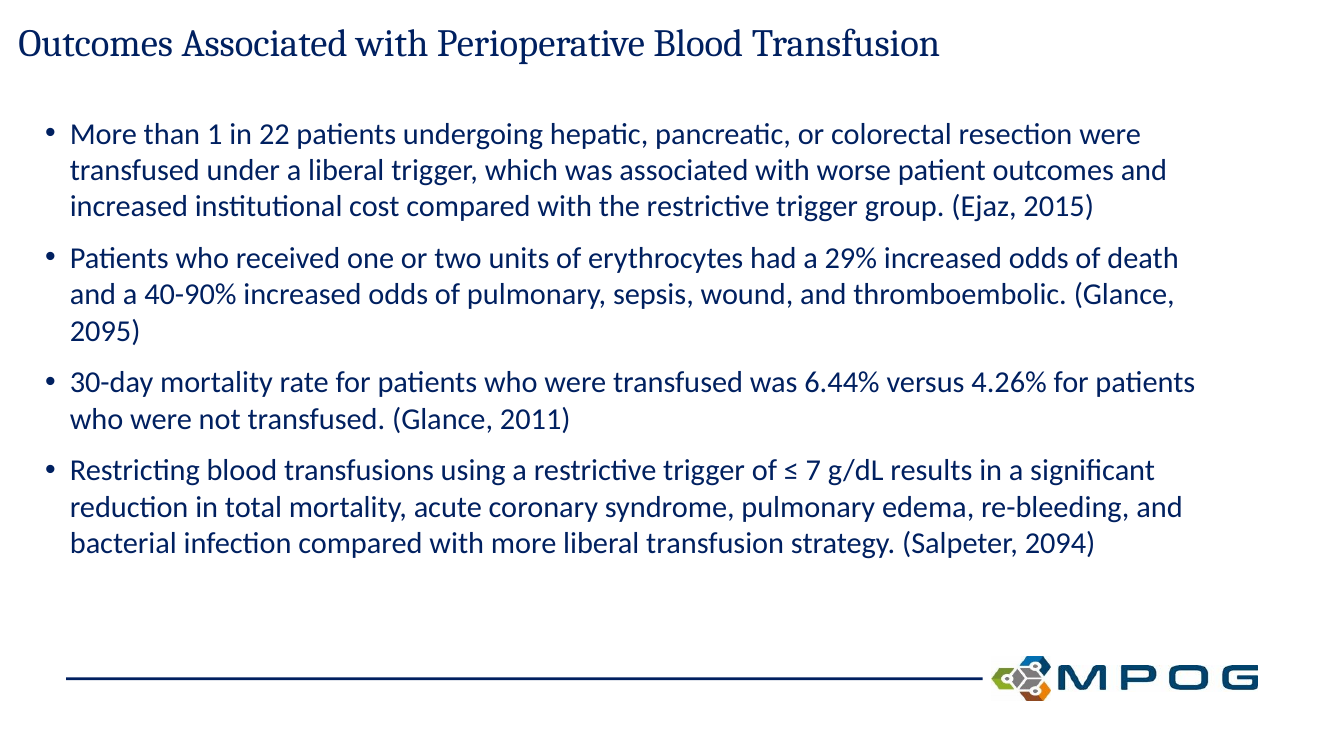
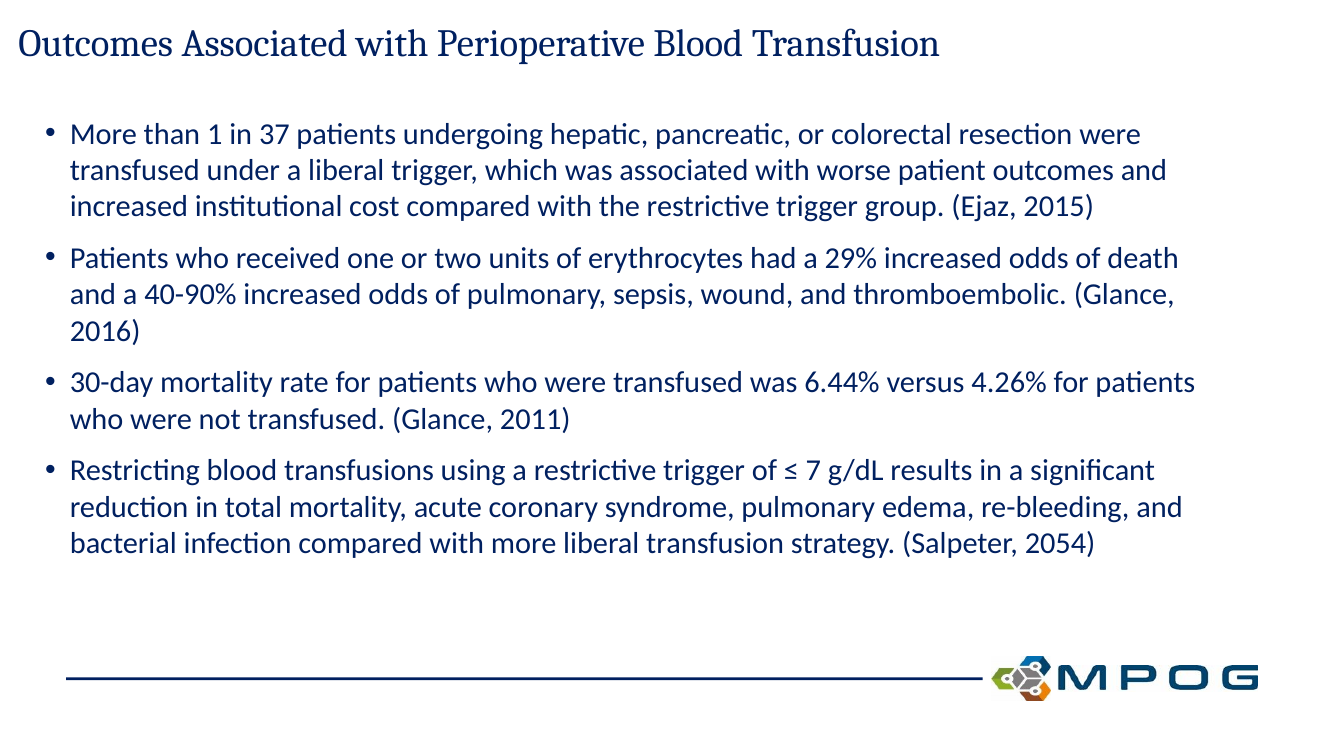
22: 22 -> 37
2095: 2095 -> 2016
2094: 2094 -> 2054
